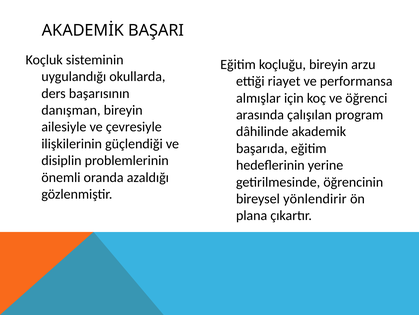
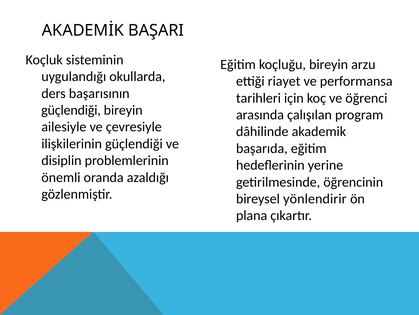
almışlar: almışlar -> tarihleri
danışman at (71, 110): danışman -> güçlendiği
